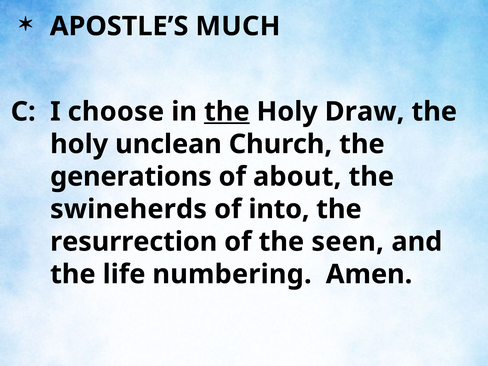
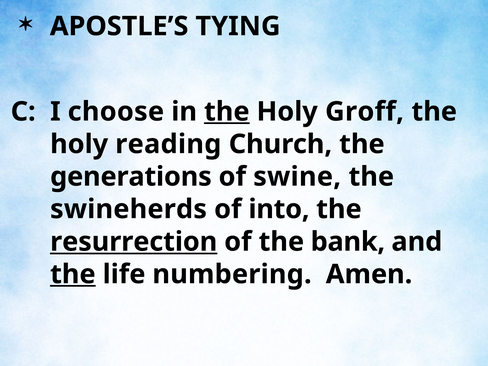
MUCH: MUCH -> TYING
Draw: Draw -> Groff
unclean: unclean -> reading
about: about -> swine
resurrection underline: none -> present
seen: seen -> bank
the at (73, 274) underline: none -> present
